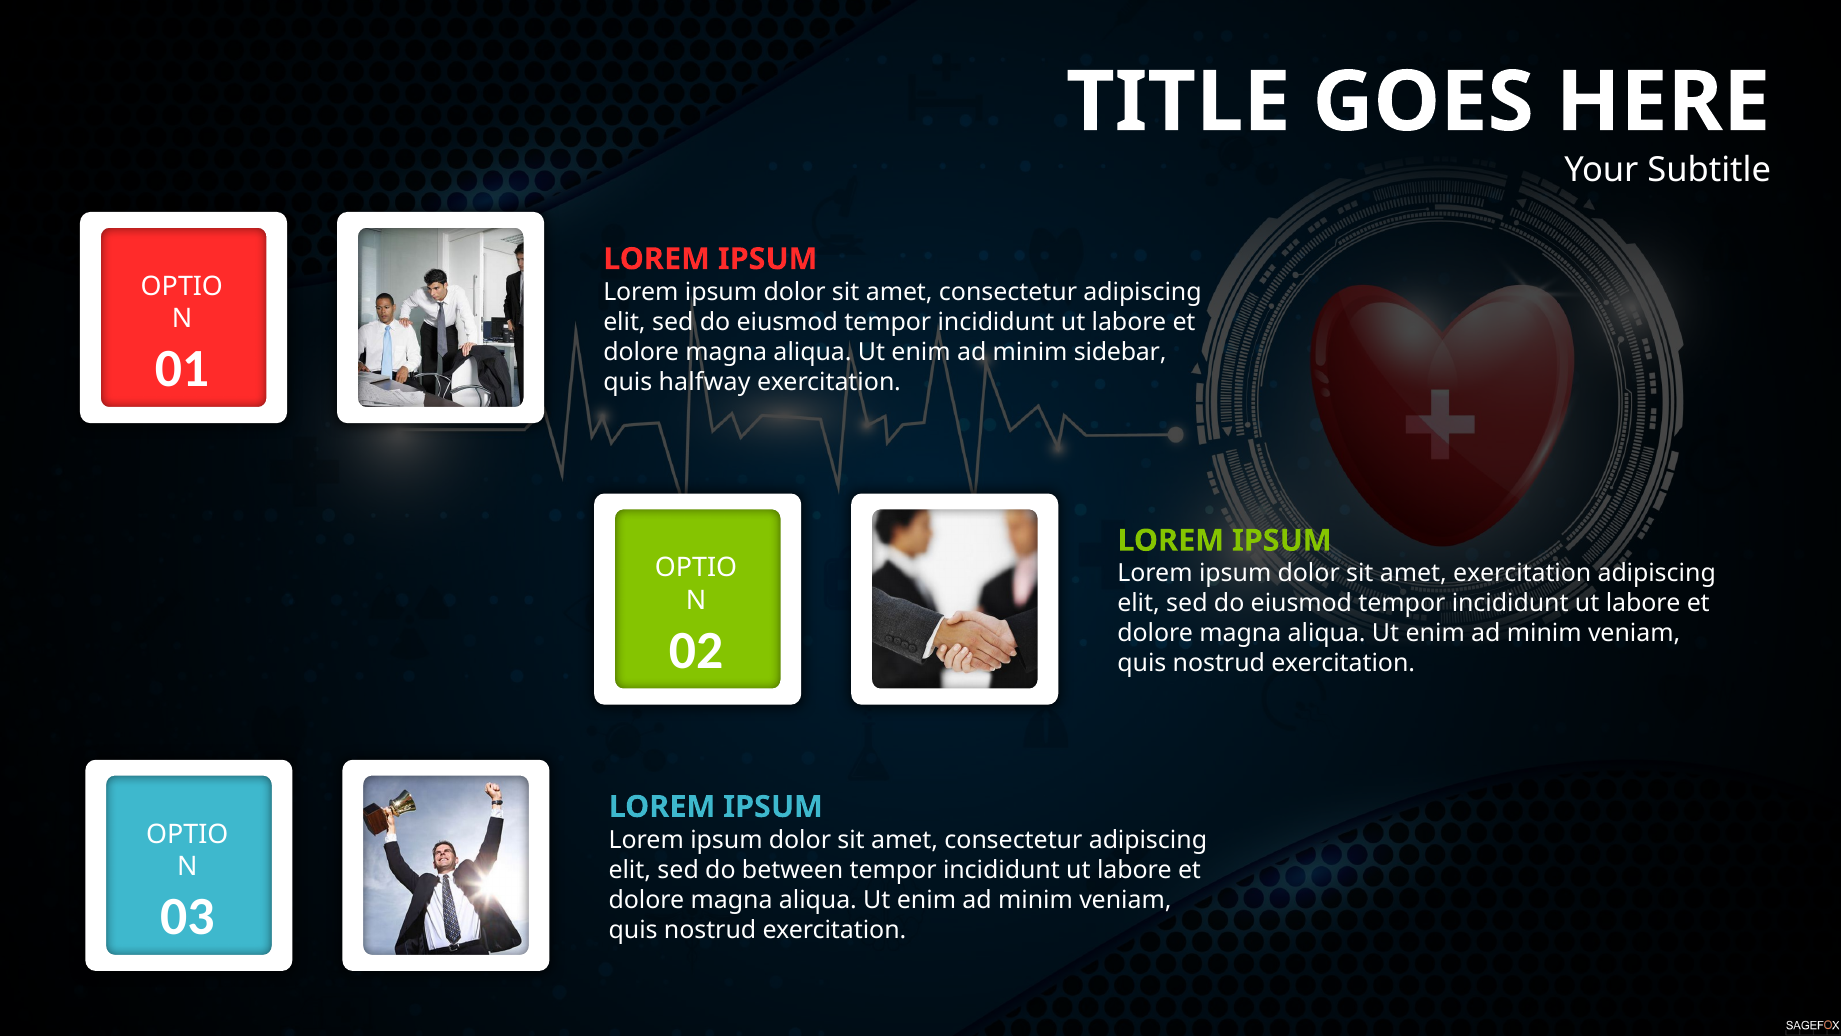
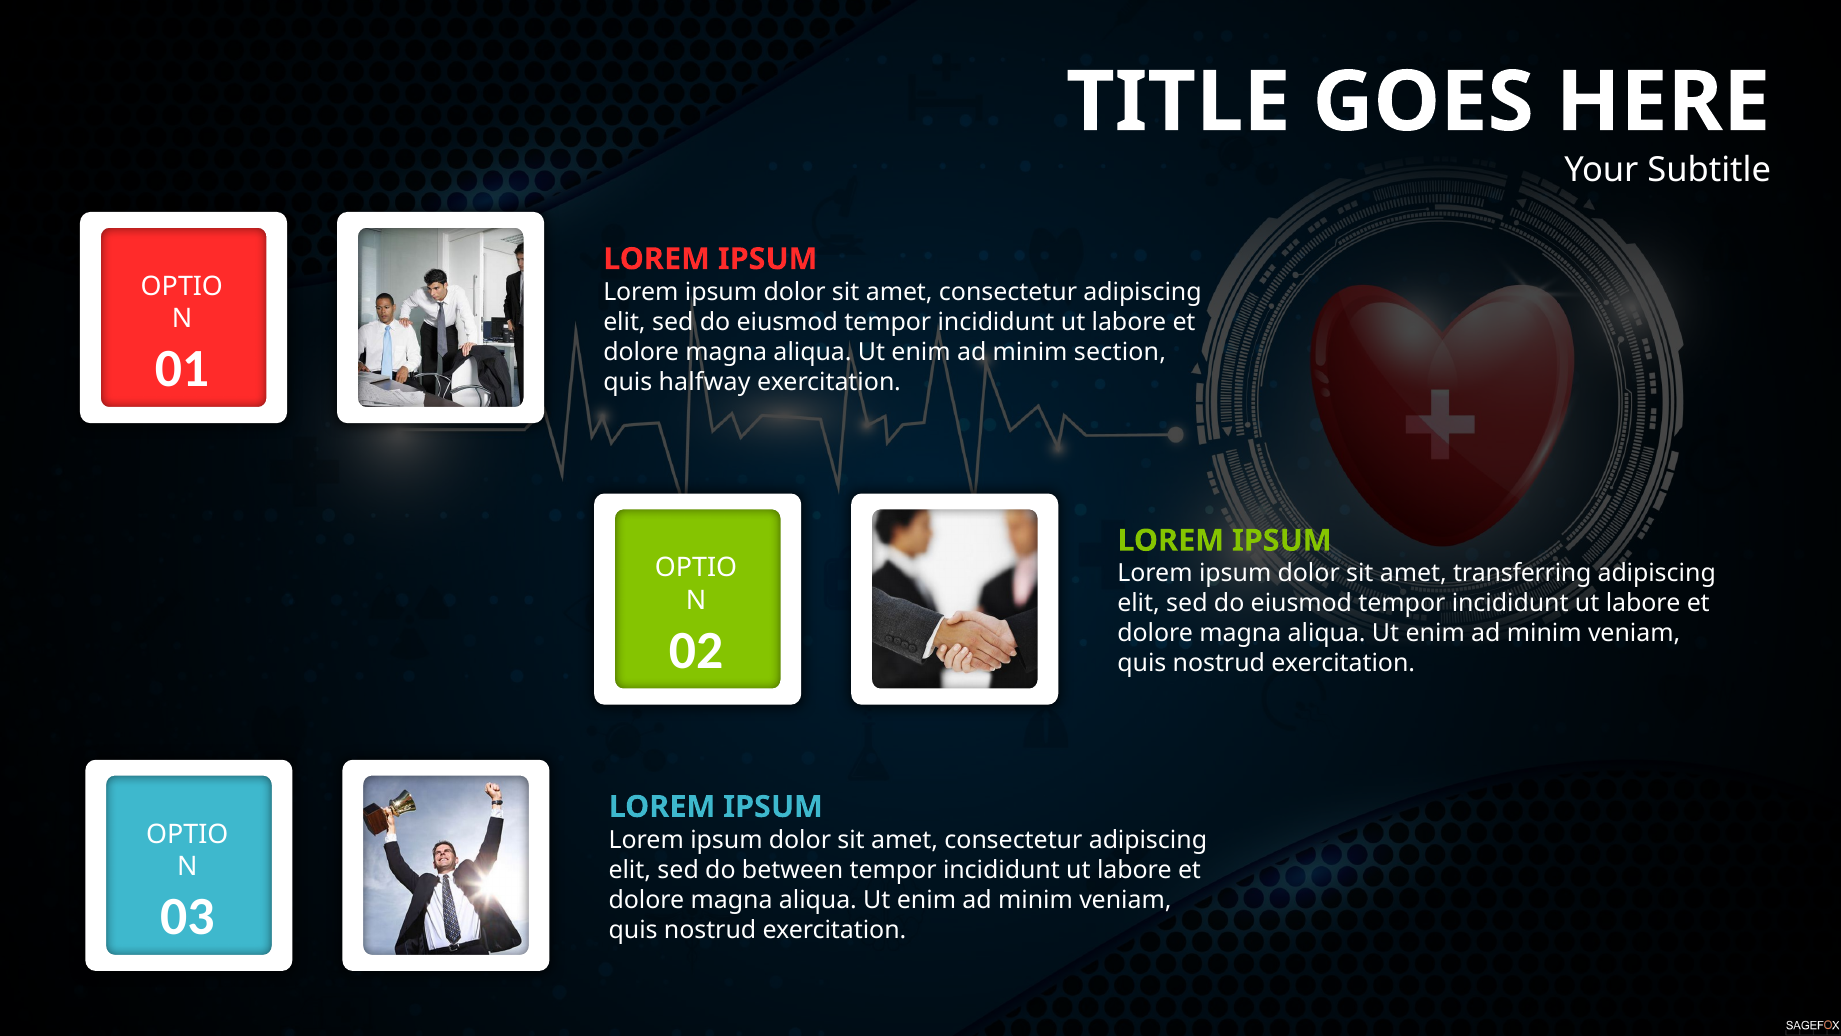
sidebar: sidebar -> section
amet exercitation: exercitation -> transferring
